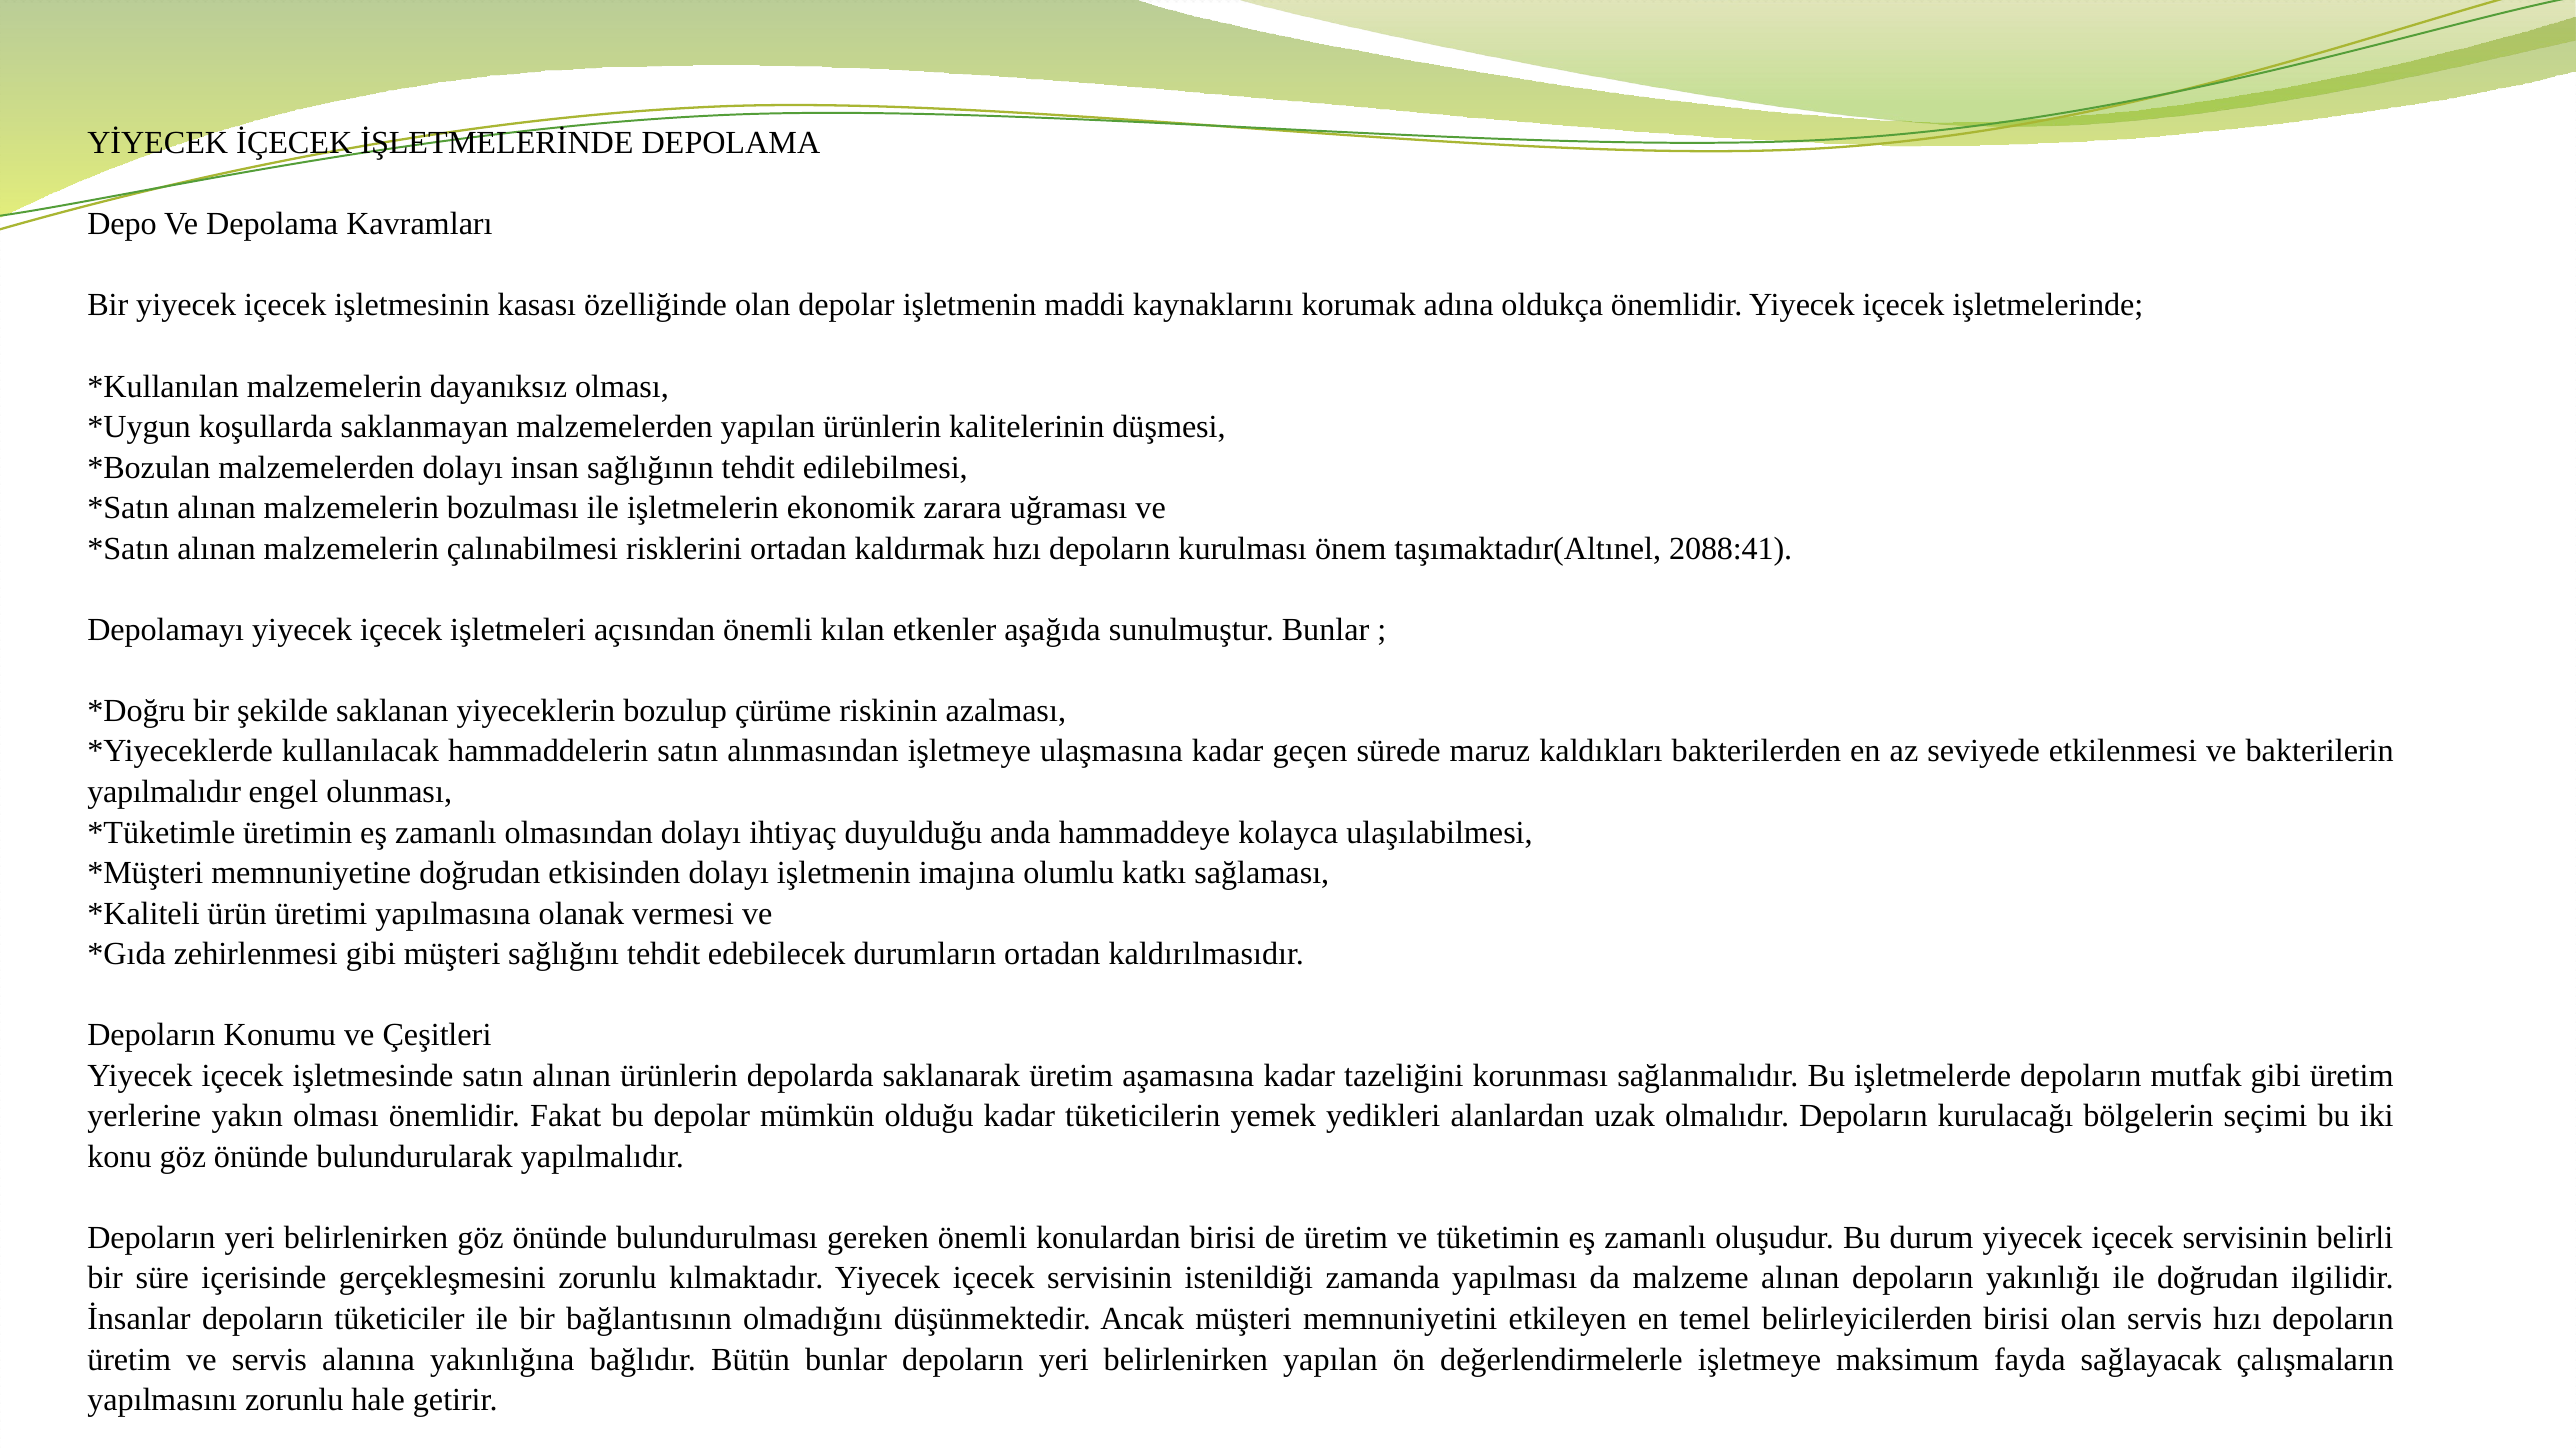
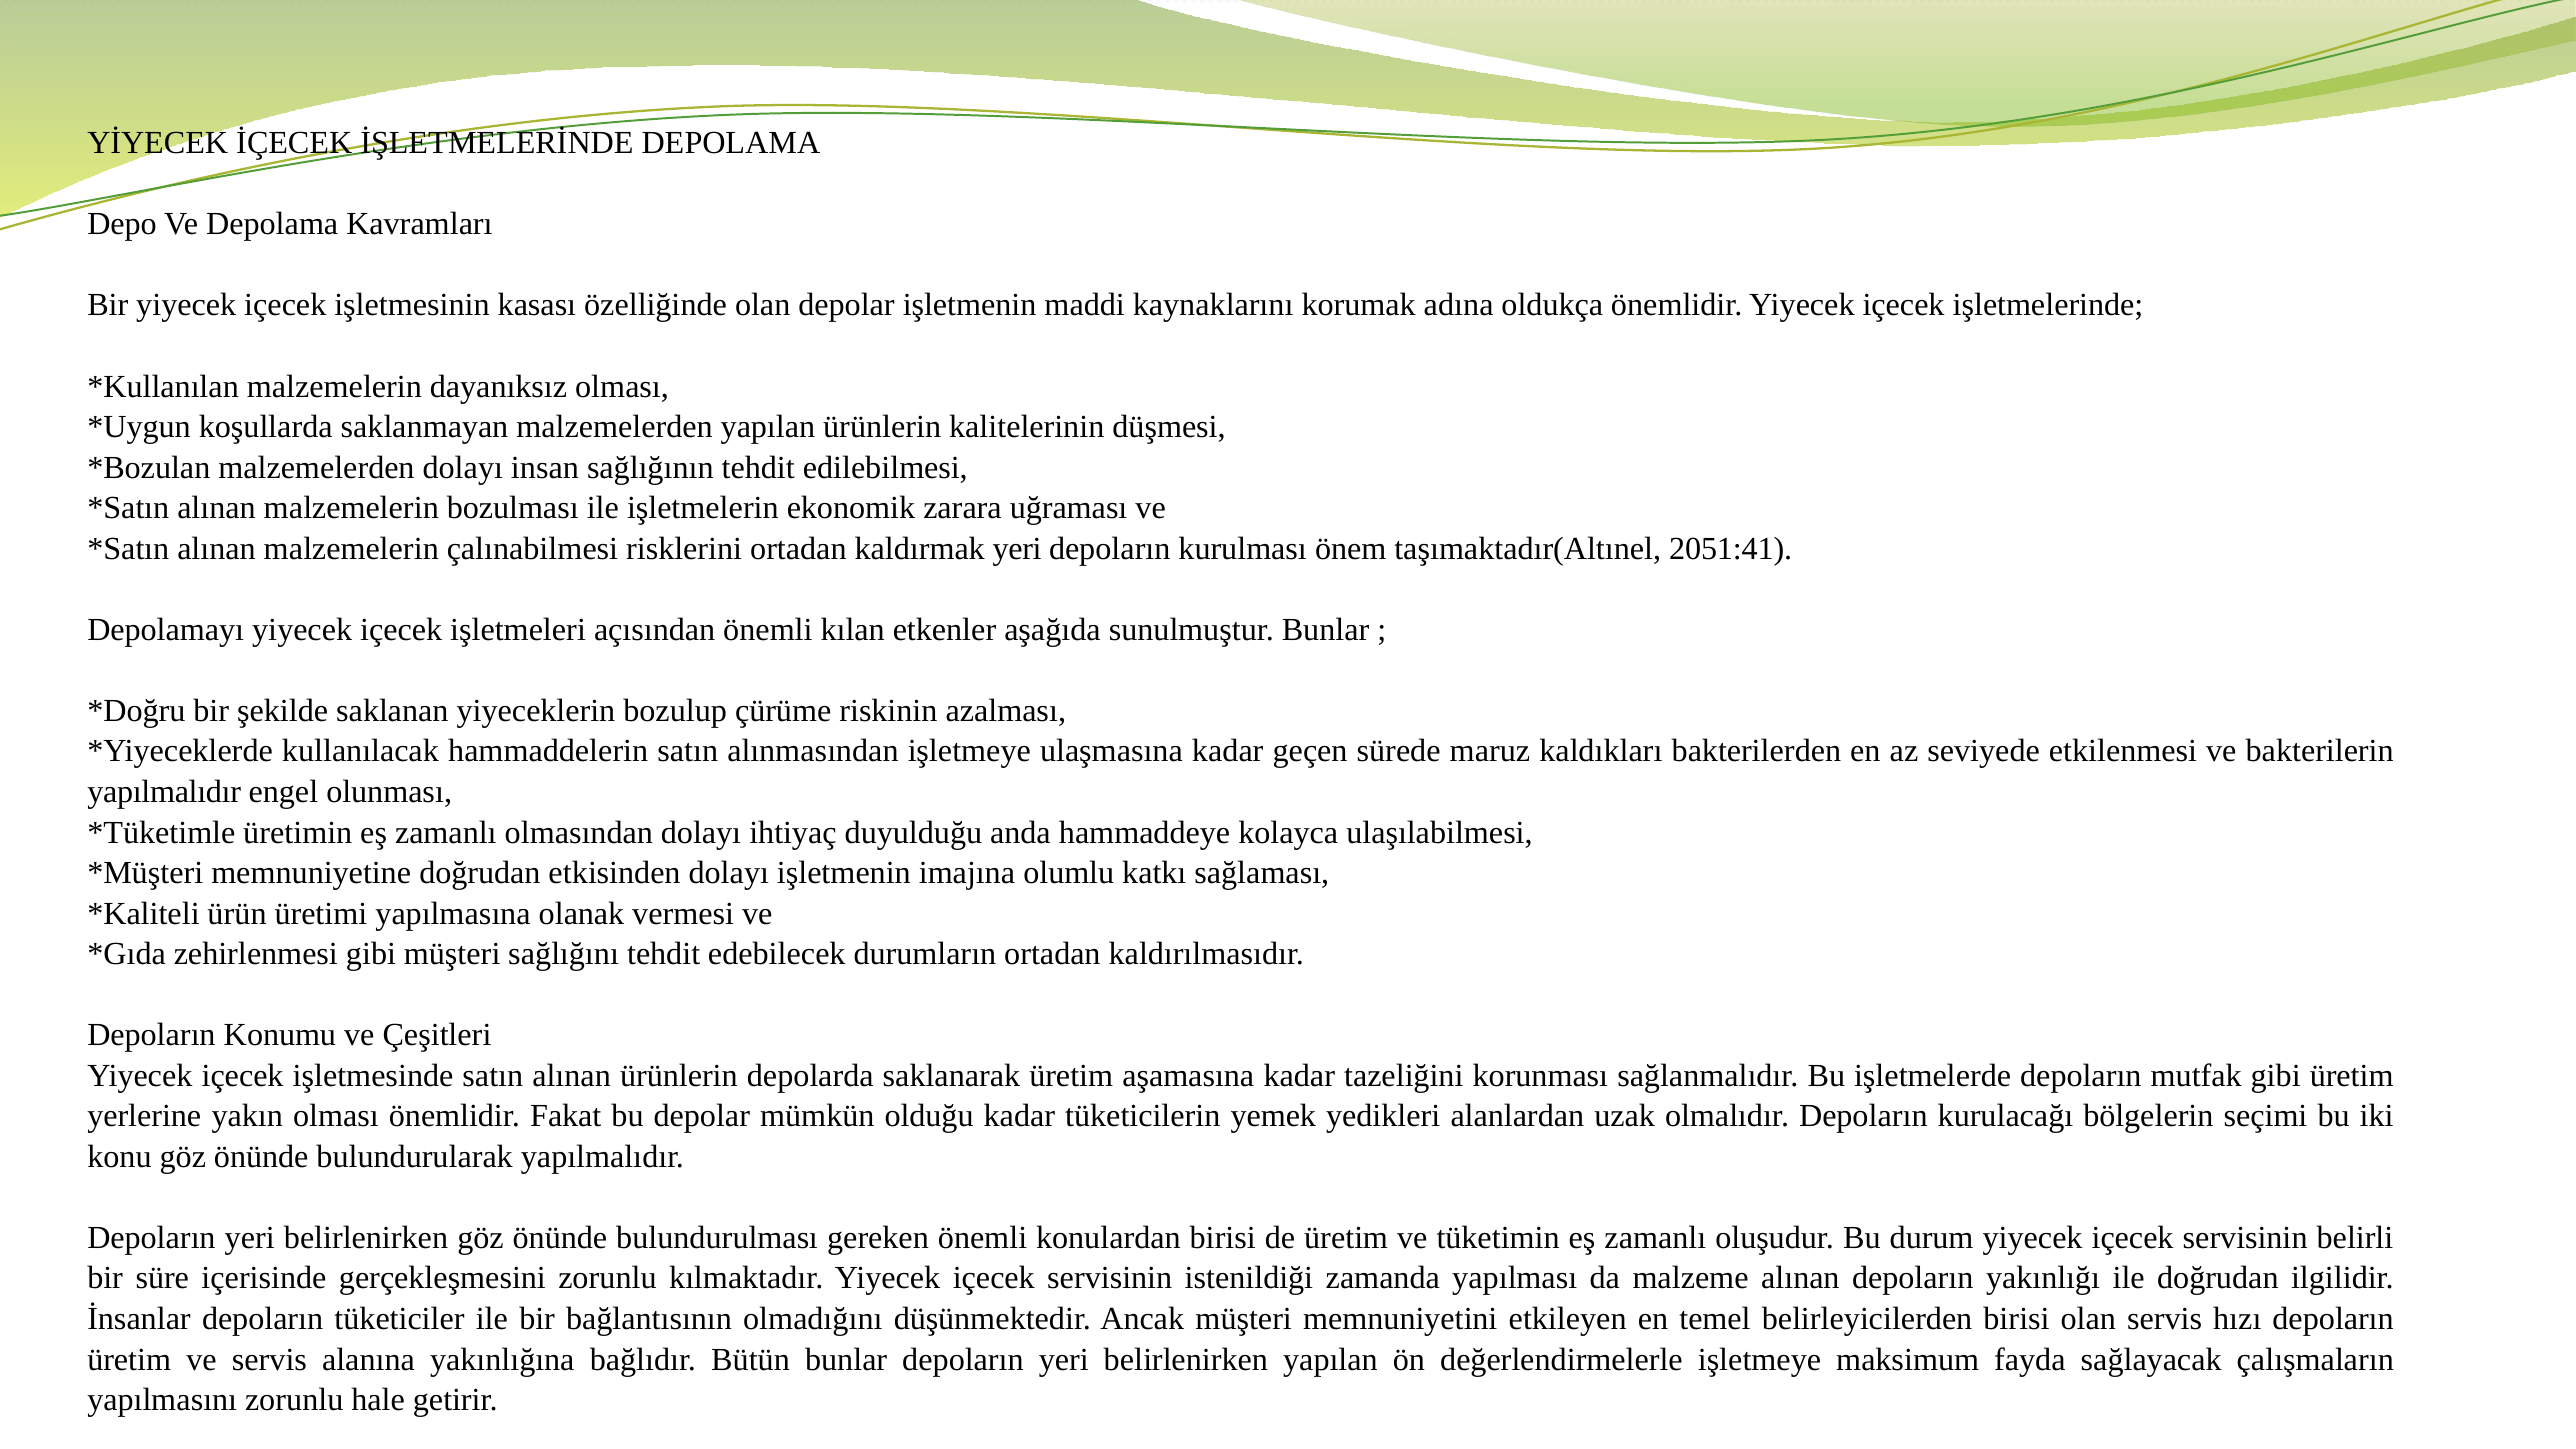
kaldırmak hızı: hızı -> yeri
2088:41: 2088:41 -> 2051:41
